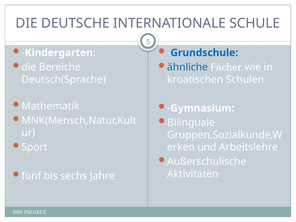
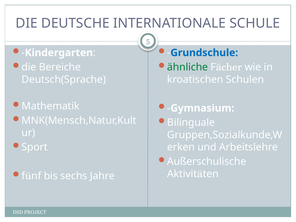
ähnliche colour: blue -> green
